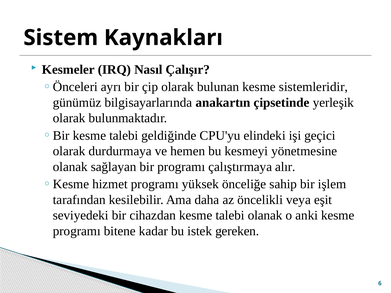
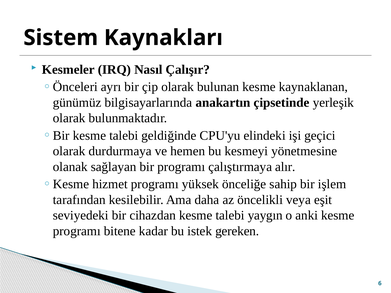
sistemleridir: sistemleridir -> kaynaklanan
talebi olanak: olanak -> yaygın
